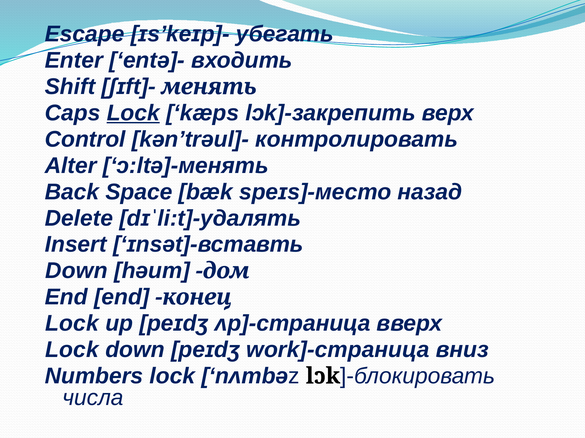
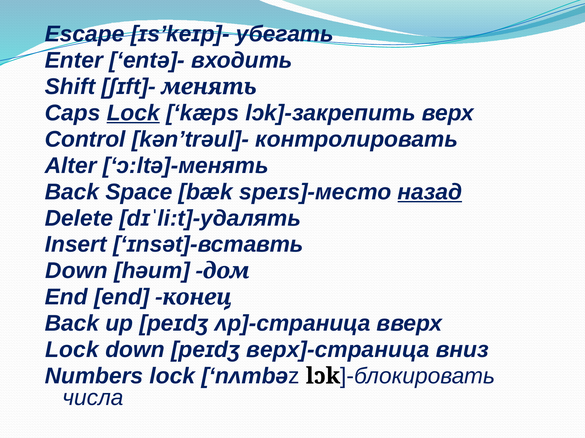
назад underline: none -> present
Lock at (72, 324): Lock -> Back
work]-страница: work]-страница -> верх]-страница
